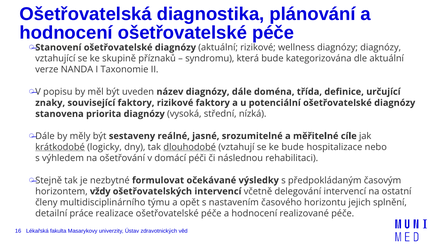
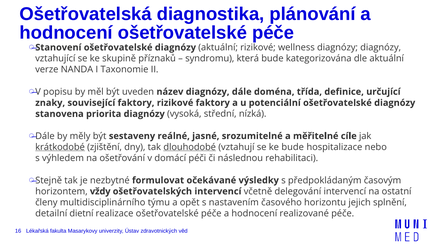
logicky: logicky -> zjištění
práce: práce -> dietní
